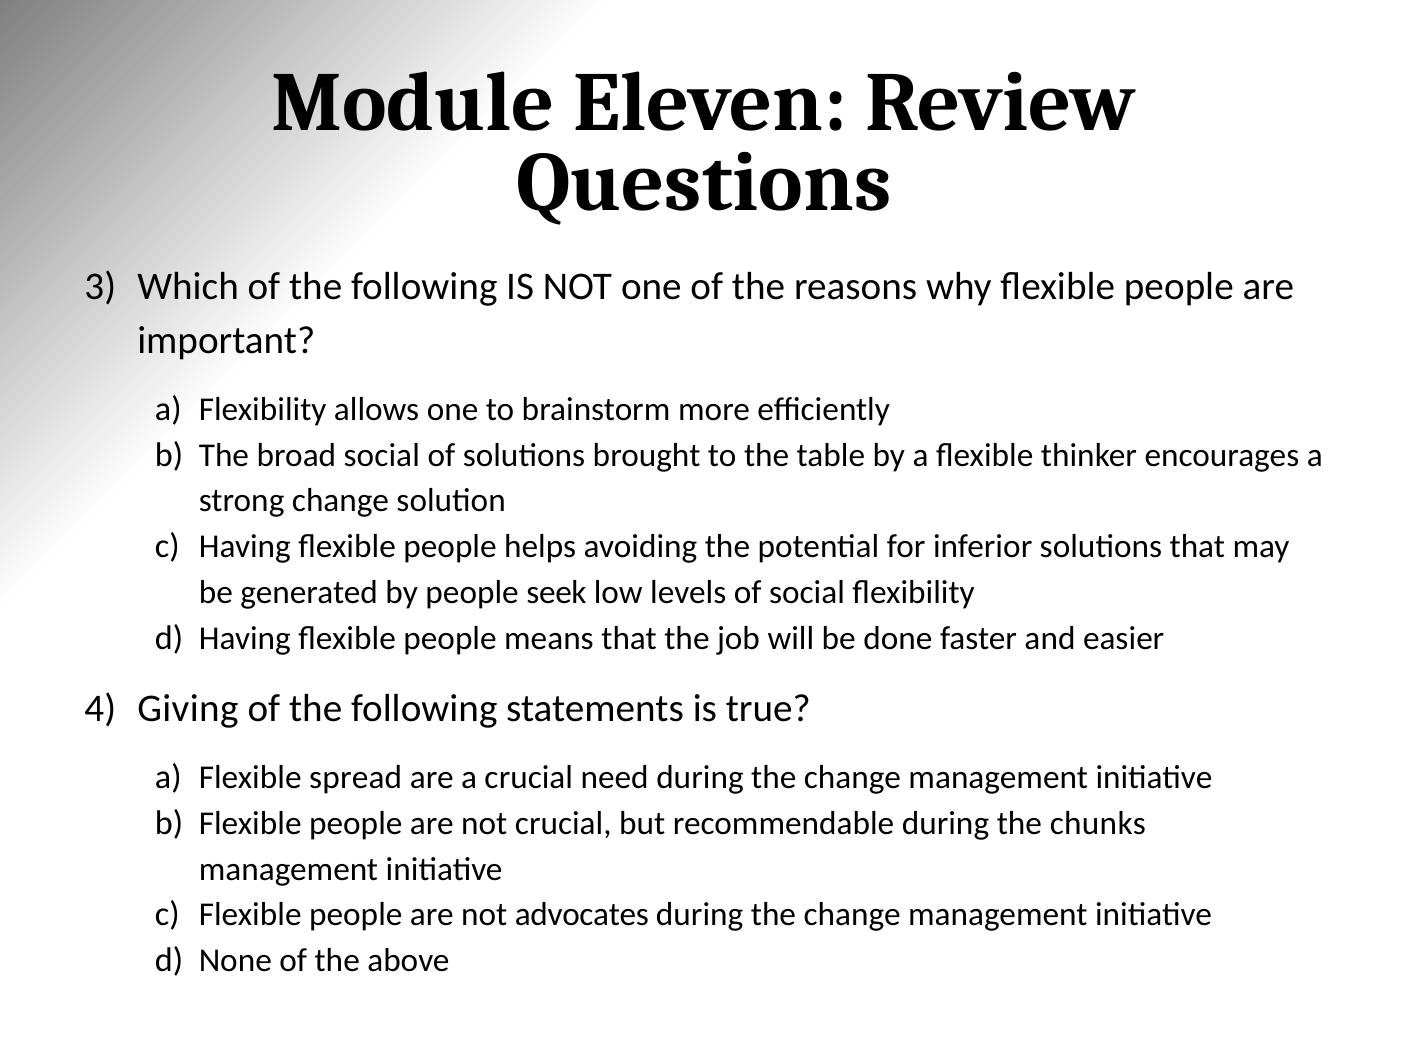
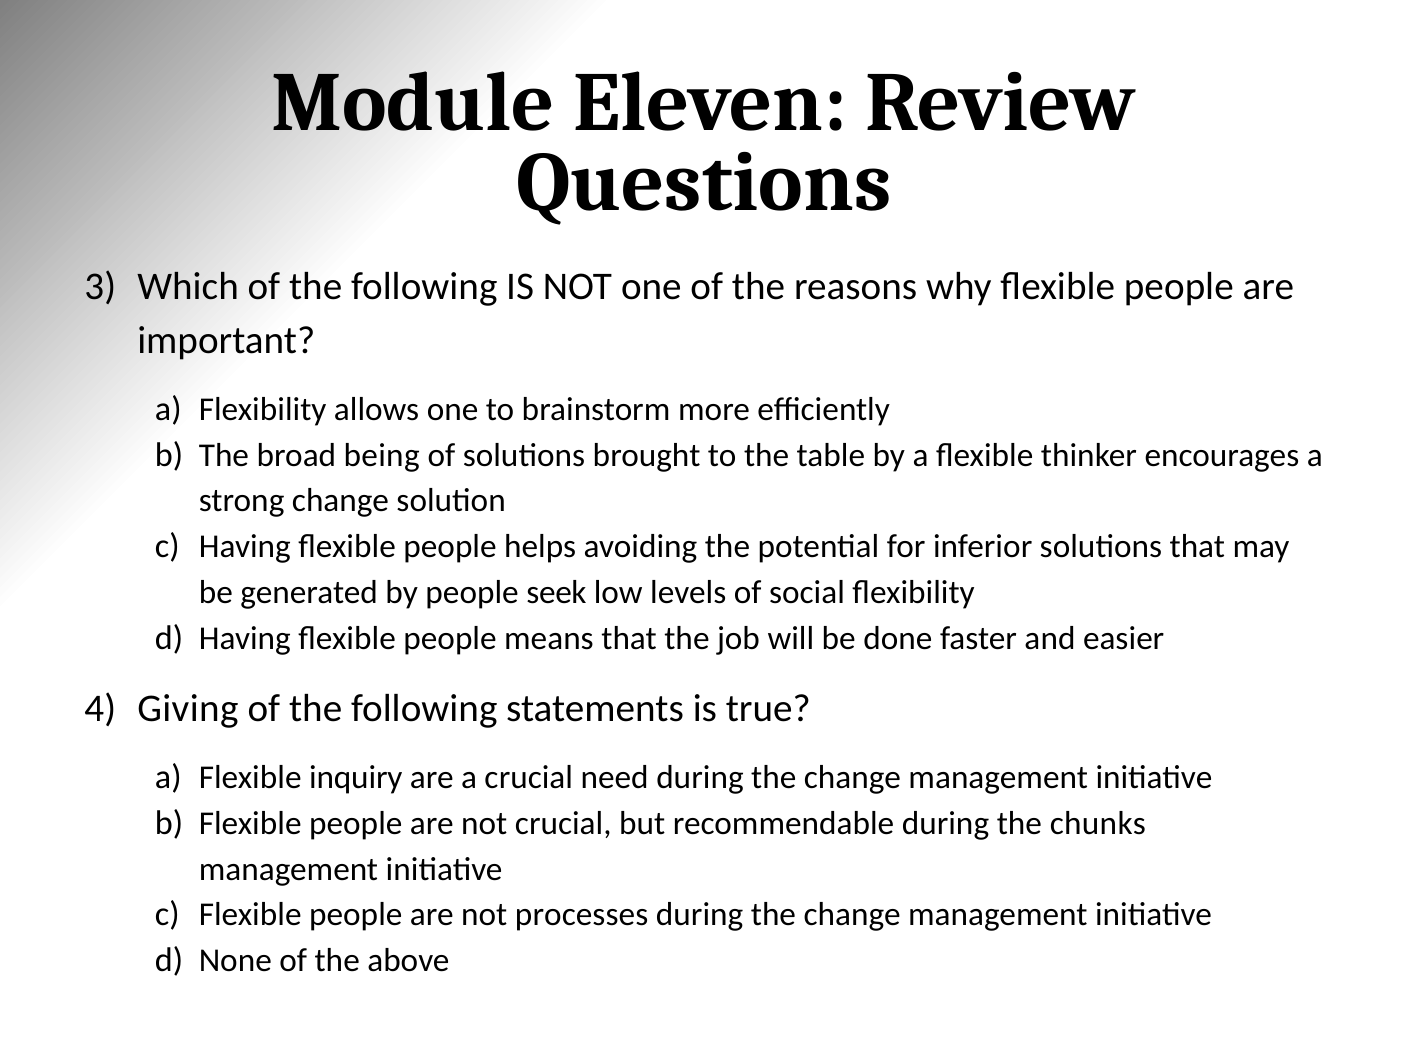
broad social: social -> being
spread: spread -> inquiry
advocates: advocates -> processes
